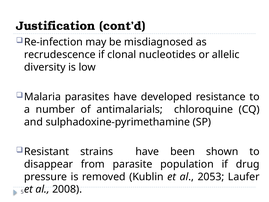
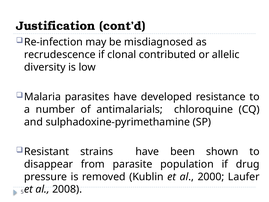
nucleotides: nucleotides -> contributed
2053: 2053 -> 2000
